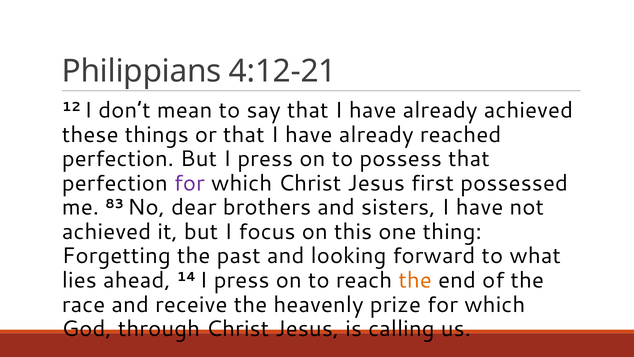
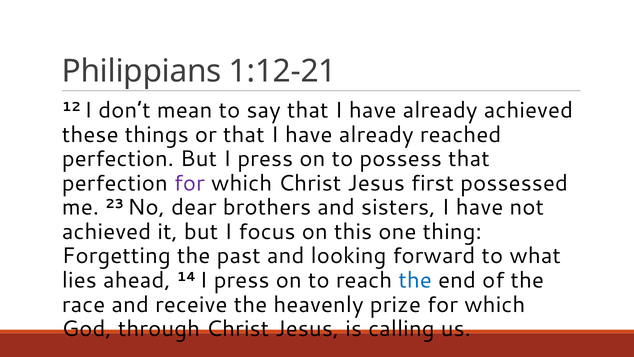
4:12-21: 4:12-21 -> 1:12-21
83: 83 -> 23
the at (415, 280) colour: orange -> blue
